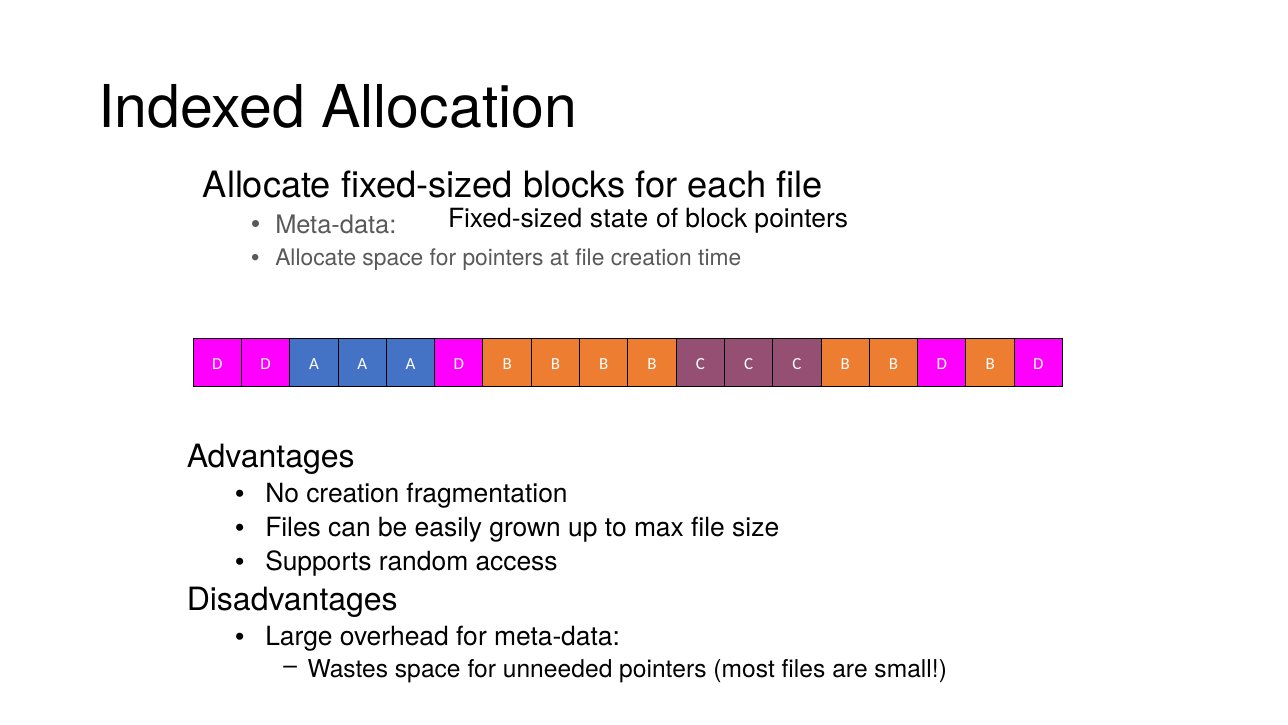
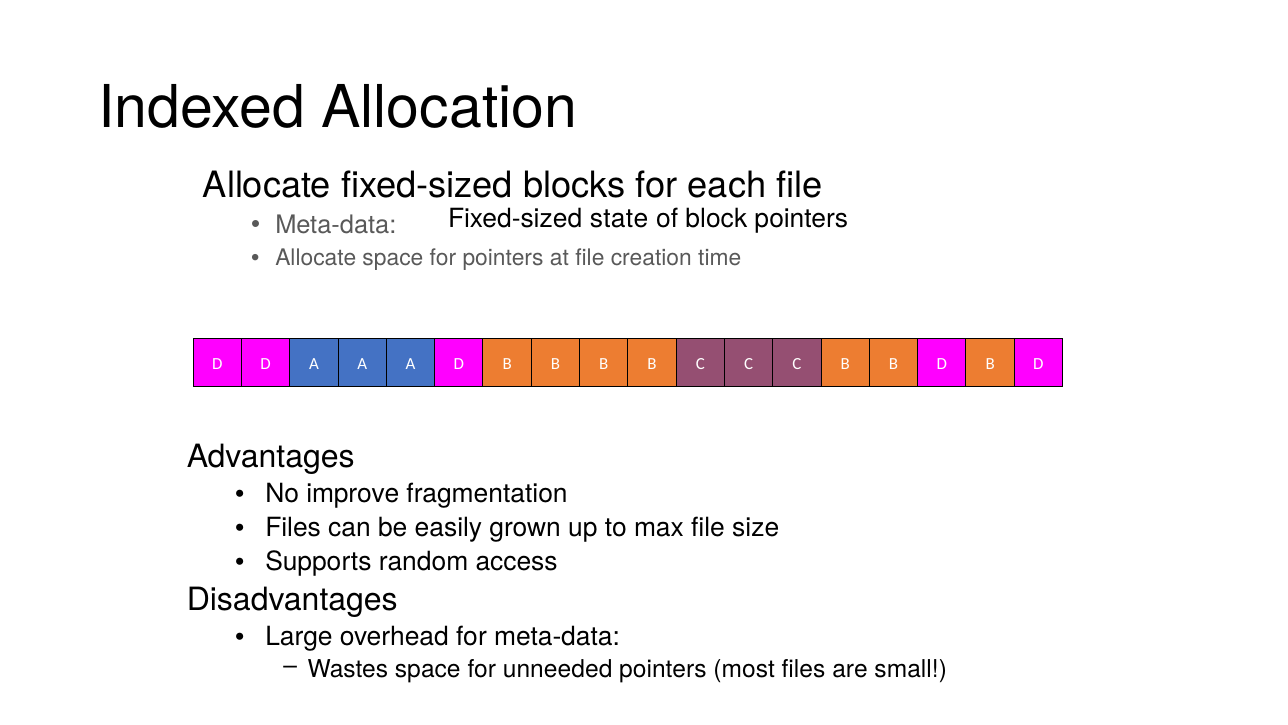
No creation: creation -> improve
